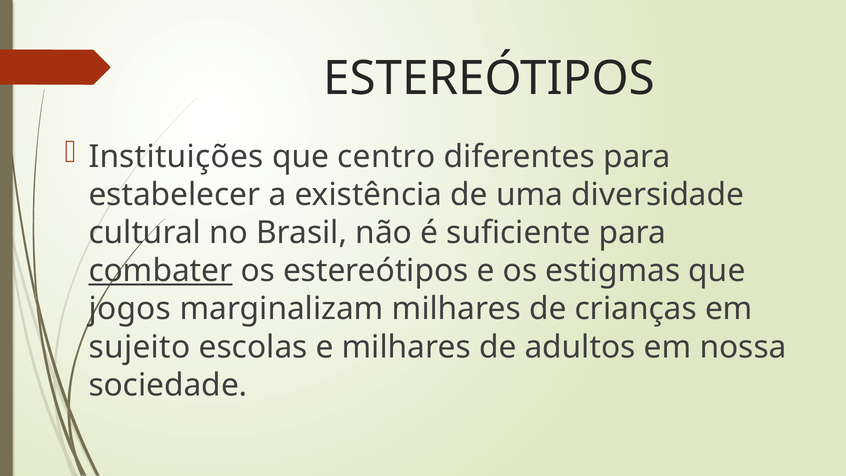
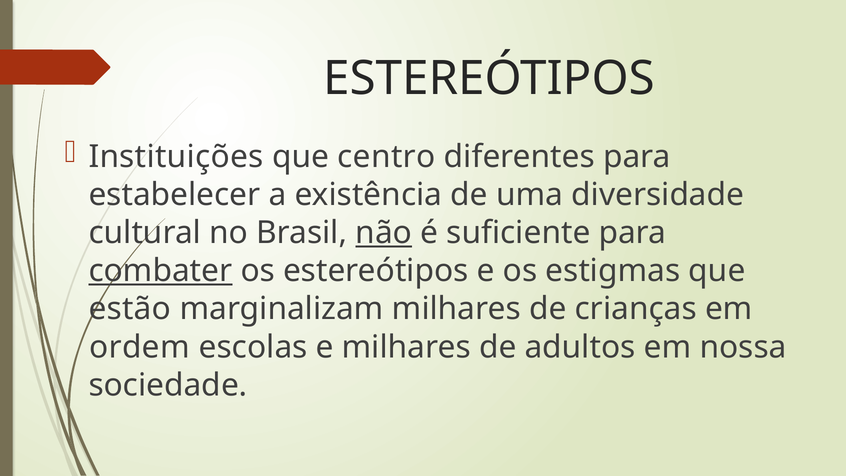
não underline: none -> present
jogos: jogos -> estão
sujeito: sujeito -> ordem
